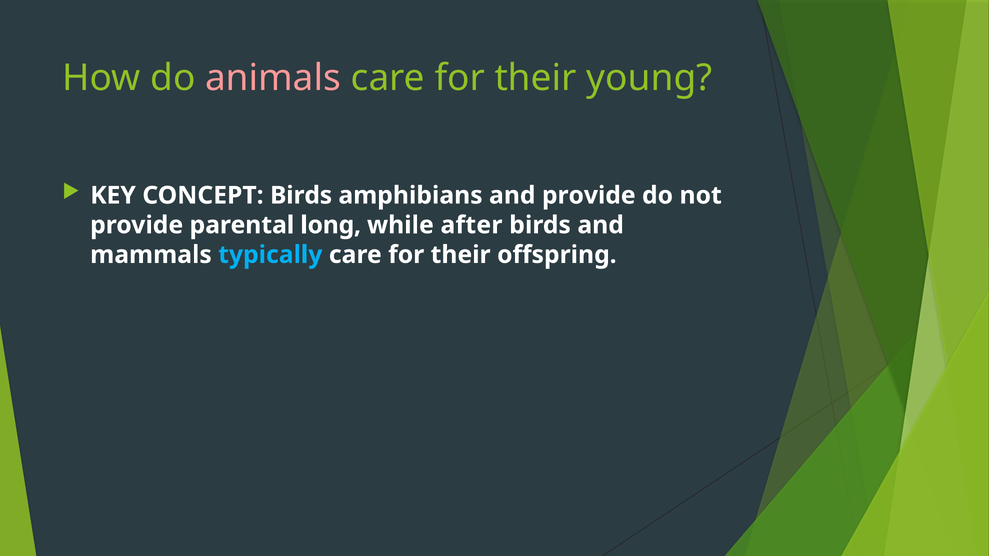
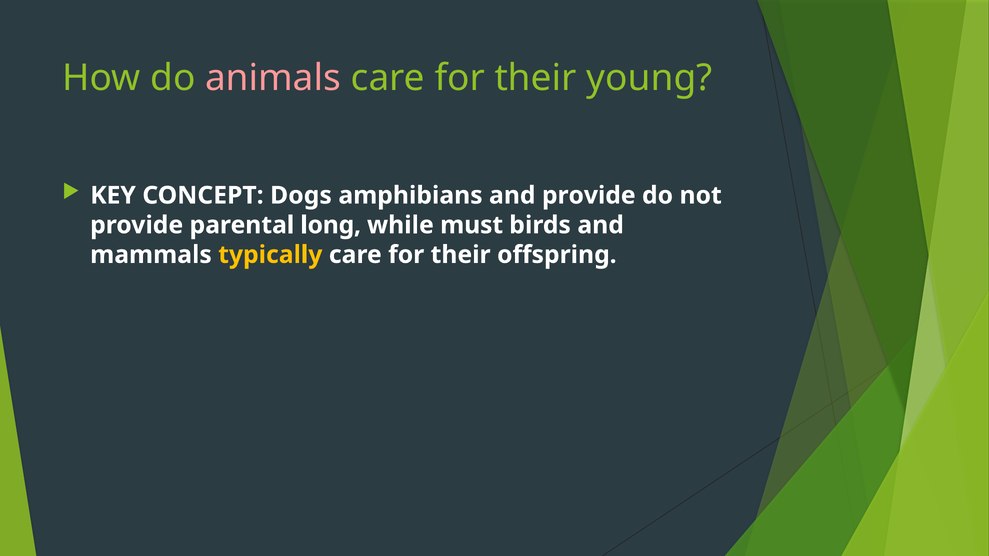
CONCEPT Birds: Birds -> Dogs
after: after -> must
typically colour: light blue -> yellow
